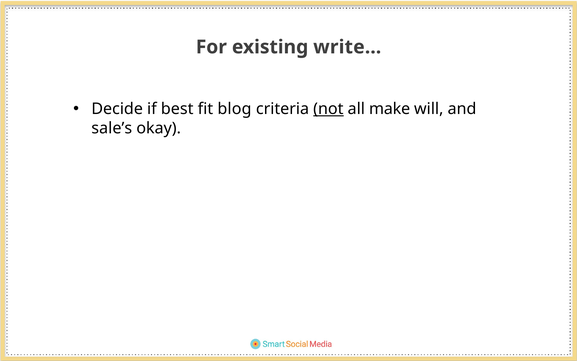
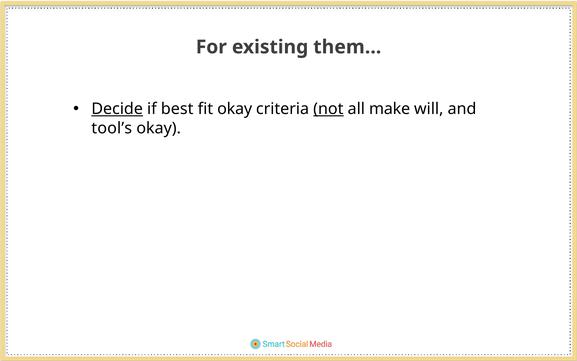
write…: write… -> them…
Decide underline: none -> present
fit blog: blog -> okay
sale’s: sale’s -> tool’s
